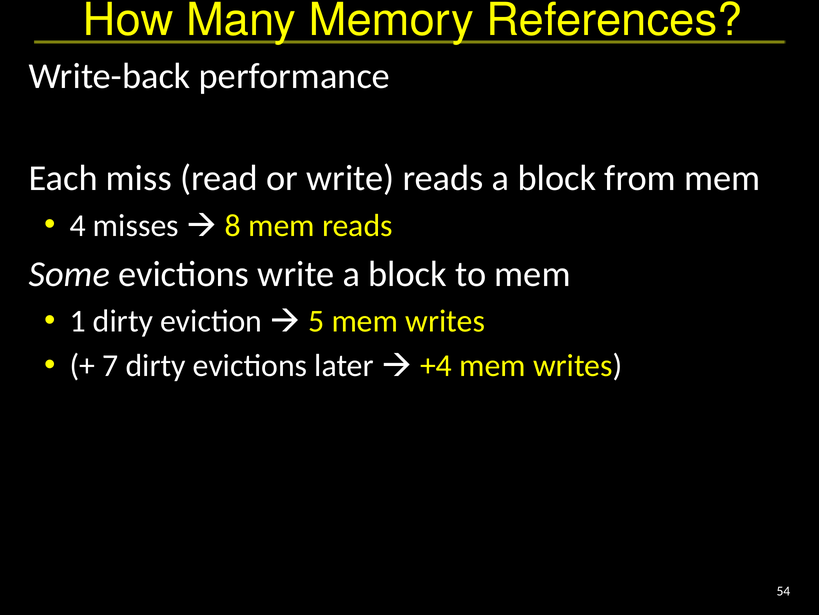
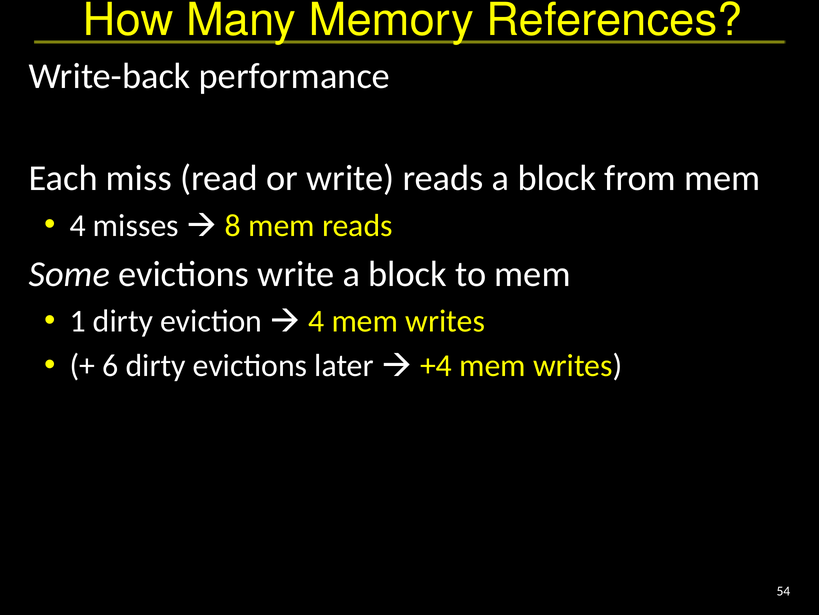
5 at (316, 321): 5 -> 4
7: 7 -> 6
